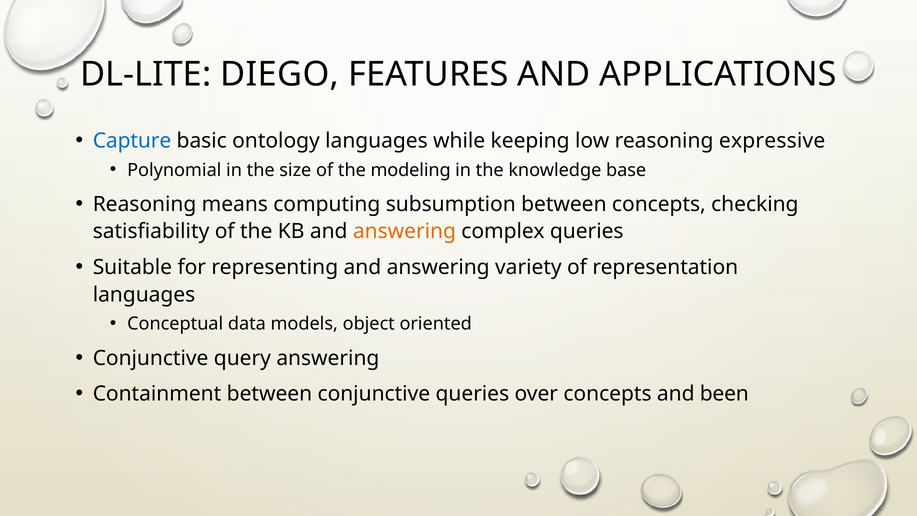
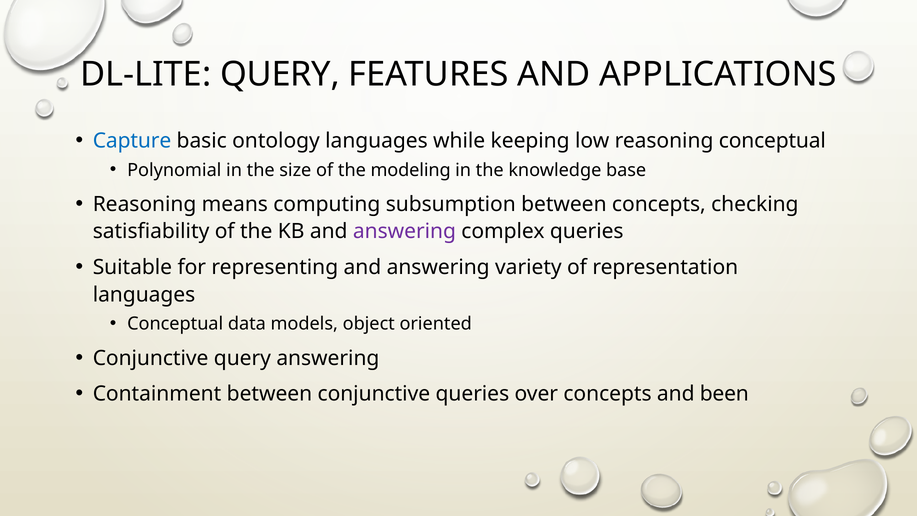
DL-LITE DIEGO: DIEGO -> QUERY
reasoning expressive: expressive -> conceptual
answering at (404, 231) colour: orange -> purple
